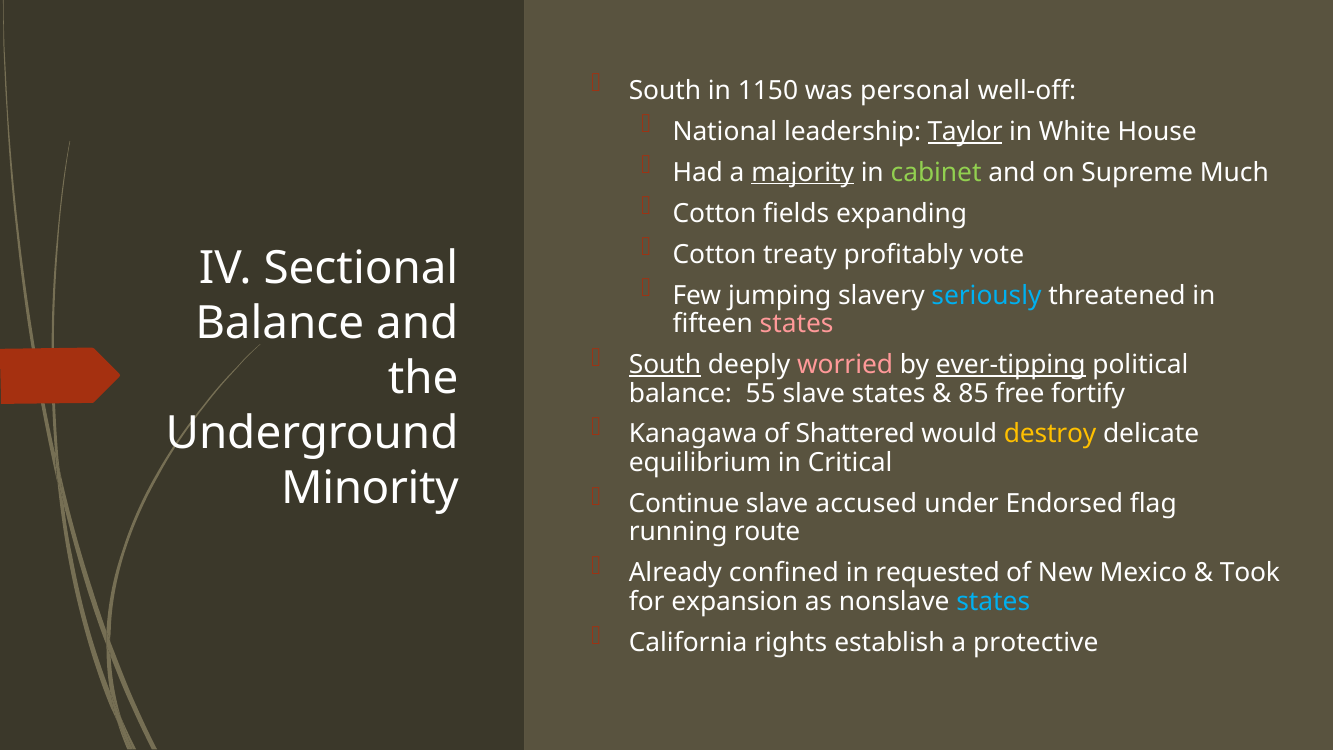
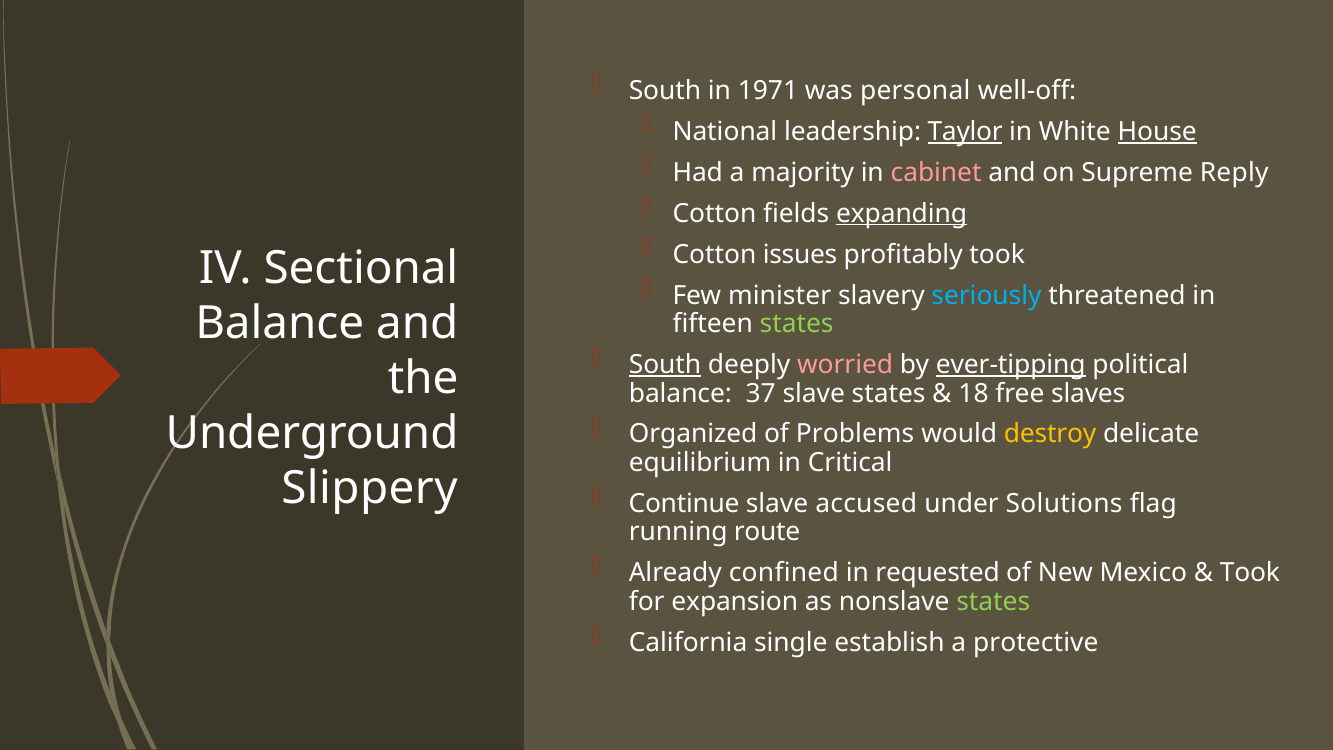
1150: 1150 -> 1971
House underline: none -> present
majority underline: present -> none
cabinet colour: light green -> pink
Much: Much -> Reply
expanding underline: none -> present
treaty: treaty -> issues
profitably vote: vote -> took
jumping: jumping -> minister
states at (797, 324) colour: pink -> light green
55: 55 -> 37
85: 85 -> 18
fortify: fortify -> slaves
Kanagawa: Kanagawa -> Organized
Shattered: Shattered -> Problems
Minority: Minority -> Slippery
Endorsed: Endorsed -> Solutions
states at (993, 602) colour: light blue -> light green
rights: rights -> single
